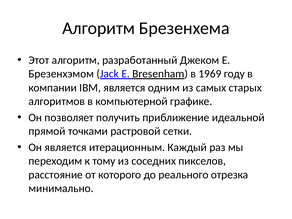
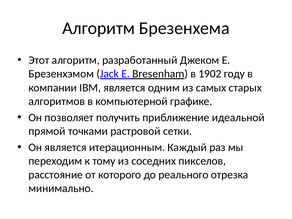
1969: 1969 -> 1902
